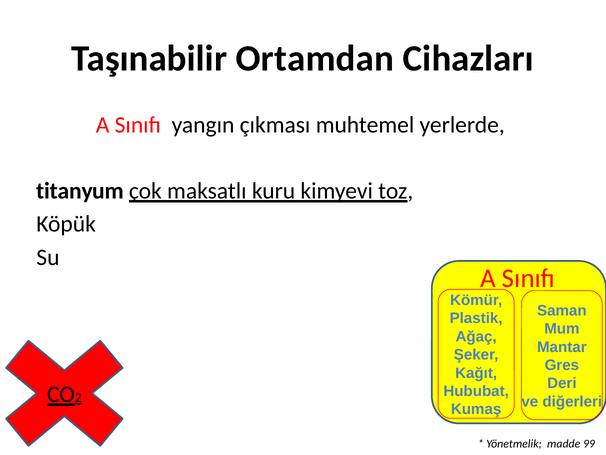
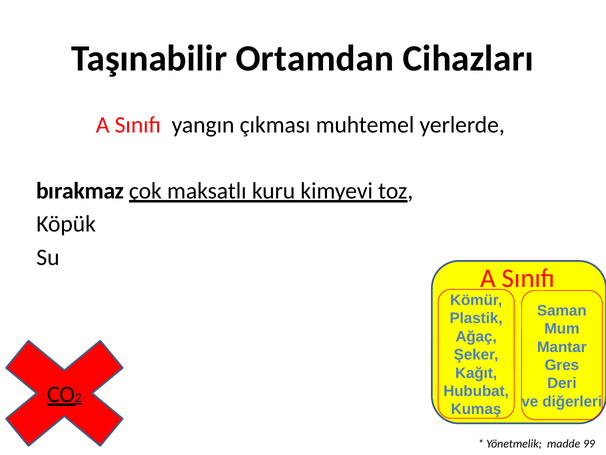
titanyum: titanyum -> bırakmaz
